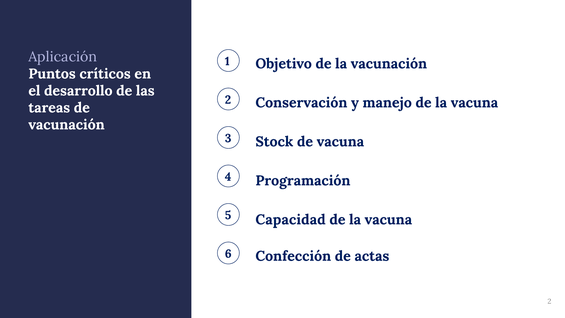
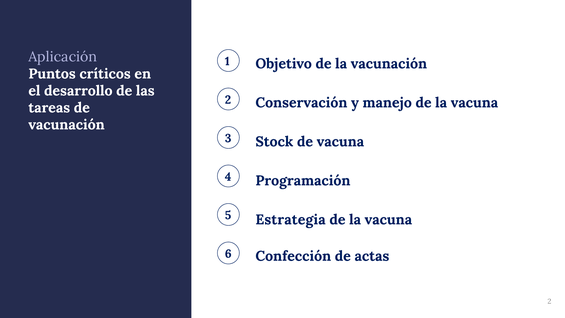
Capacidad: Capacidad -> Estrategia
